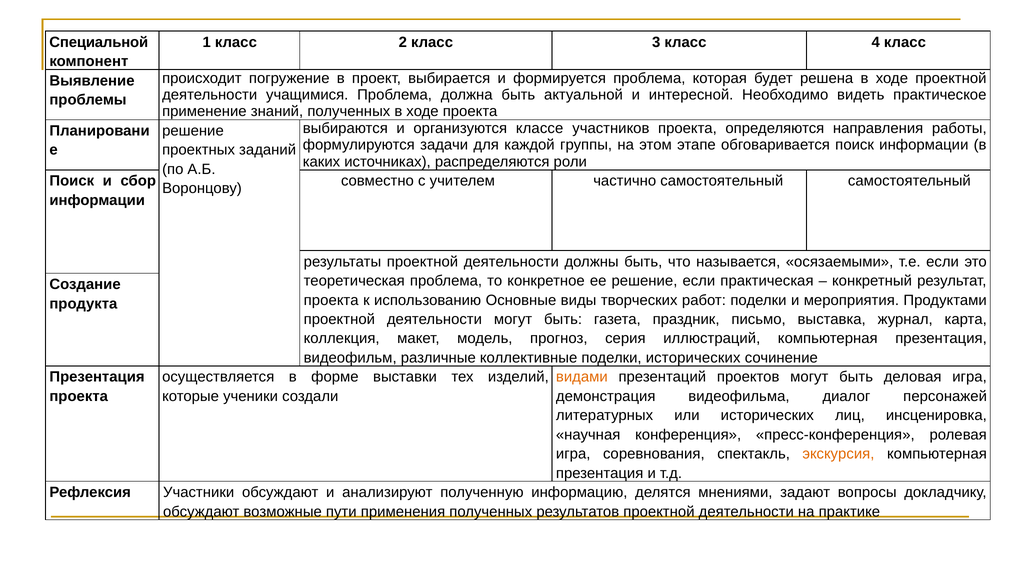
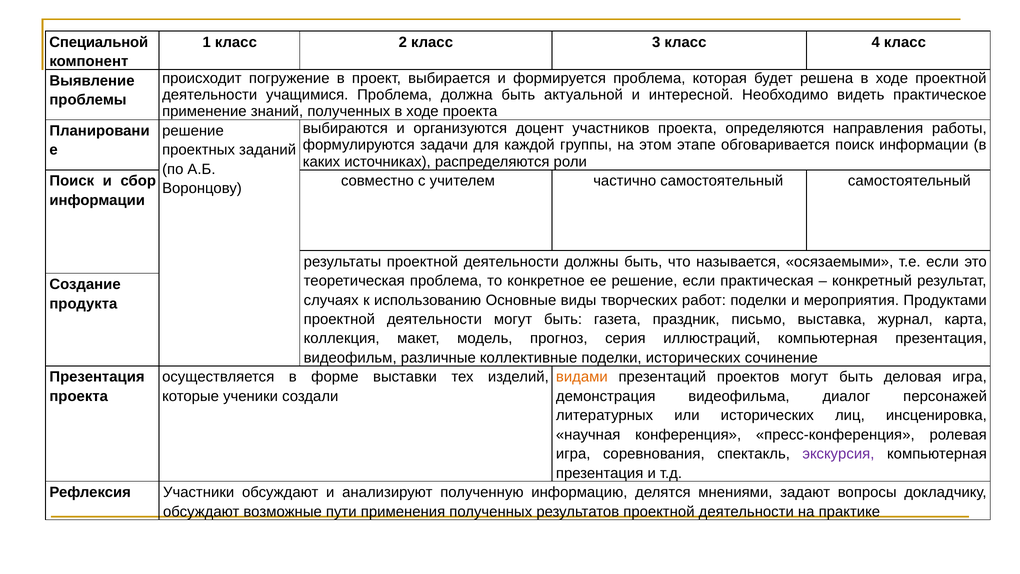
классе: классе -> доцент
проекта at (331, 300): проекта -> случаях
экскурсия colour: orange -> purple
